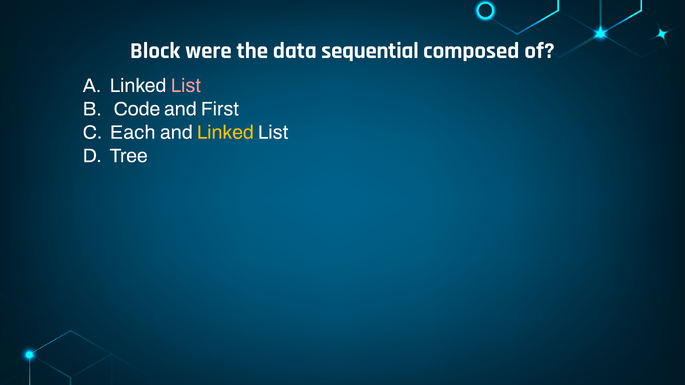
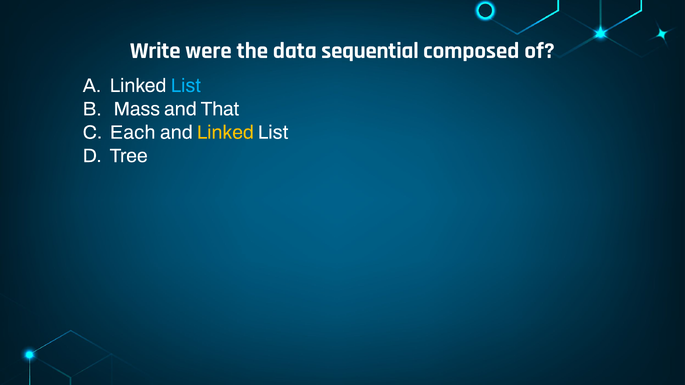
Block: Block -> Write
List at (186, 86) colour: pink -> light blue
Code: Code -> Mass
First: First -> That
